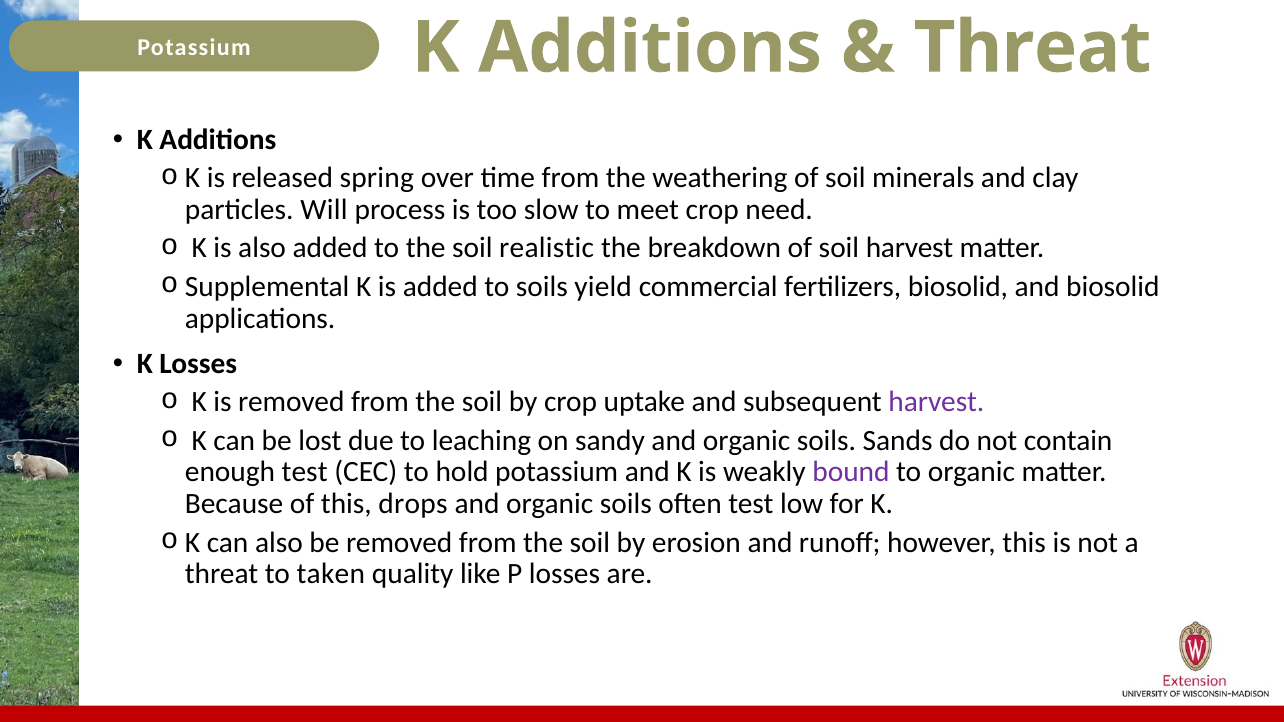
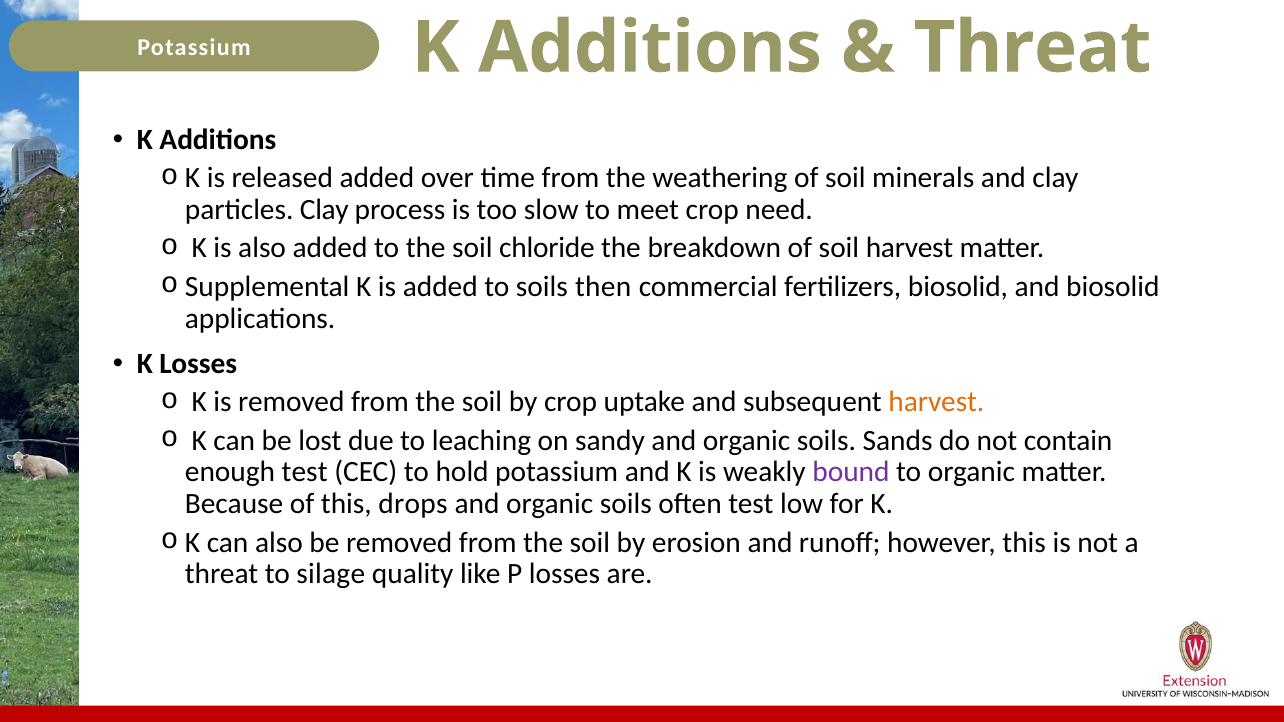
released spring: spring -> added
particles Will: Will -> Clay
realistic: realistic -> chloride
yield: yield -> then
harvest at (936, 402) colour: purple -> orange
taken: taken -> silage
